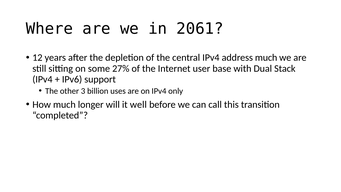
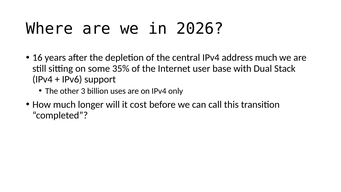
2061: 2061 -> 2026
12: 12 -> 16
27%: 27% -> 35%
well: well -> cost
